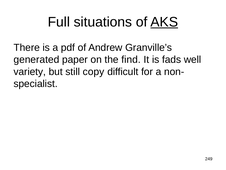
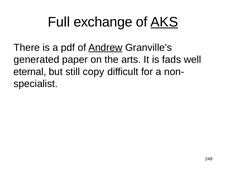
situations: situations -> exchange
Andrew underline: none -> present
find: find -> arts
variety: variety -> eternal
